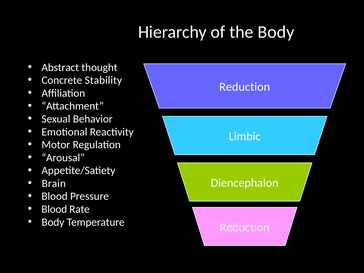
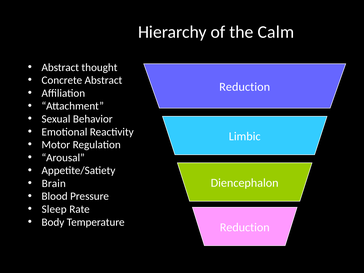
the Body: Body -> Calm
Concrete Stability: Stability -> Abstract
Blood at (54, 209): Blood -> Sleep
